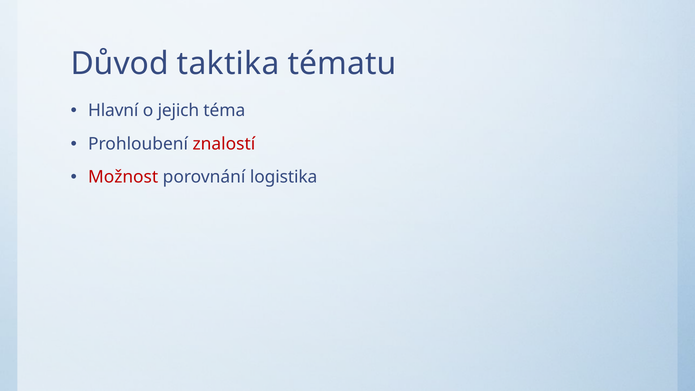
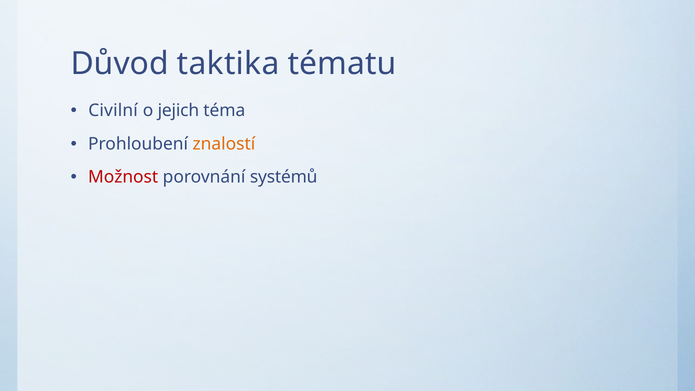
Hlavní: Hlavní -> Civilní
znalostí colour: red -> orange
logistika: logistika -> systémů
